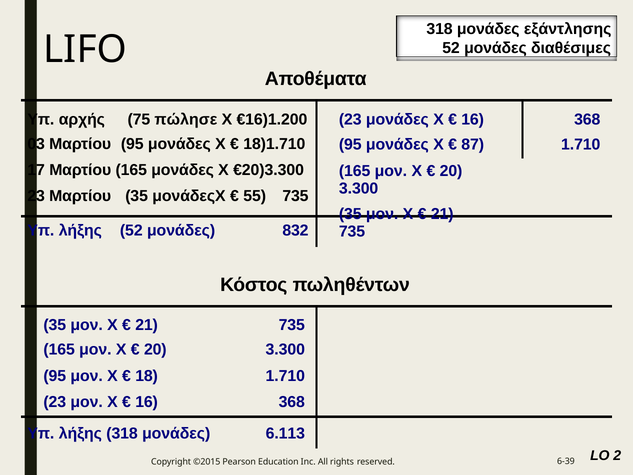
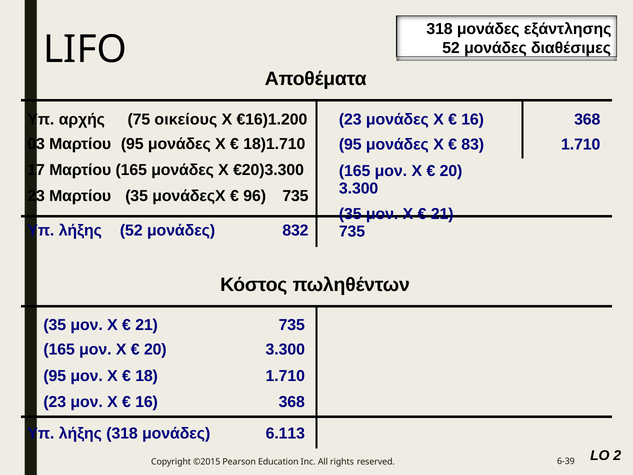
πώλησε: πώλησε -> οικείους
87: 87 -> 83
55: 55 -> 96
